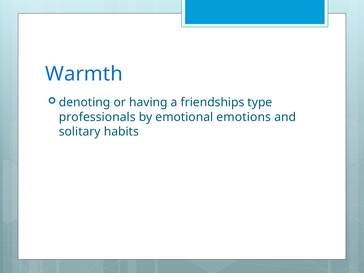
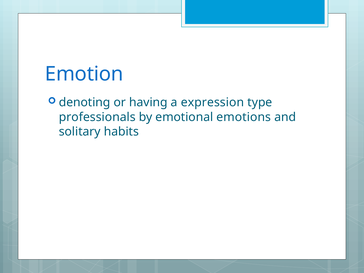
Warmth: Warmth -> Emotion
friendships: friendships -> expression
